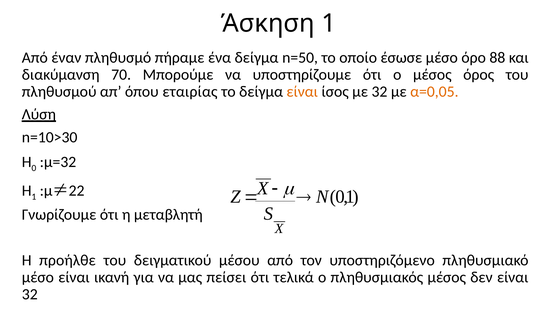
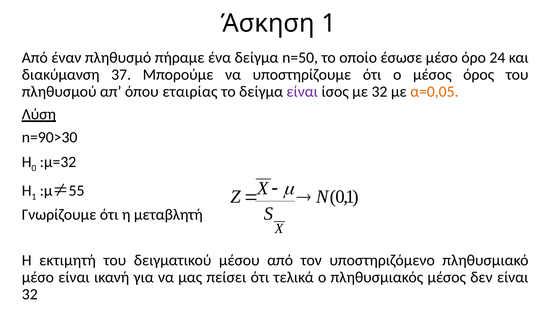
88: 88 -> 24
70: 70 -> 37
είναι at (302, 91) colour: orange -> purple
n=10>30: n=10>30 -> n=90>30
22: 22 -> 55
προήλθε: προήλθε -> εκτιμητή
